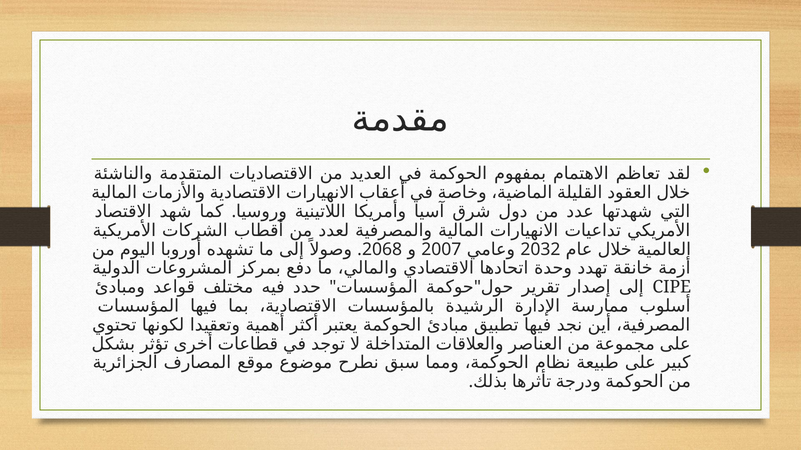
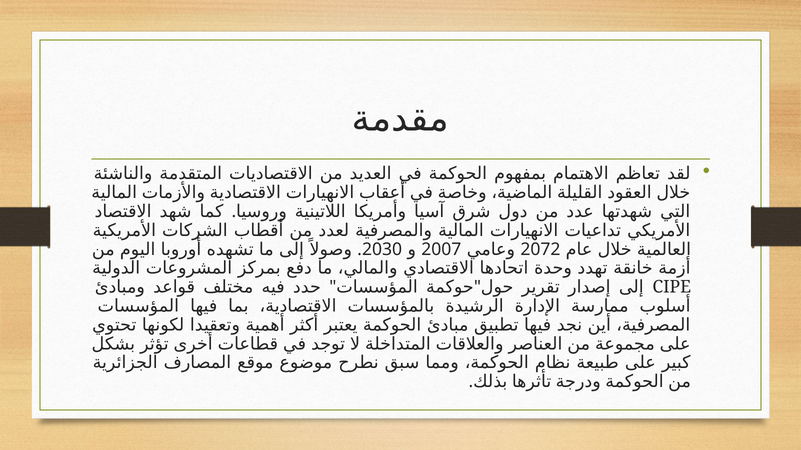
2068: 2068 -> 2030
2032: 2032 -> 2072
